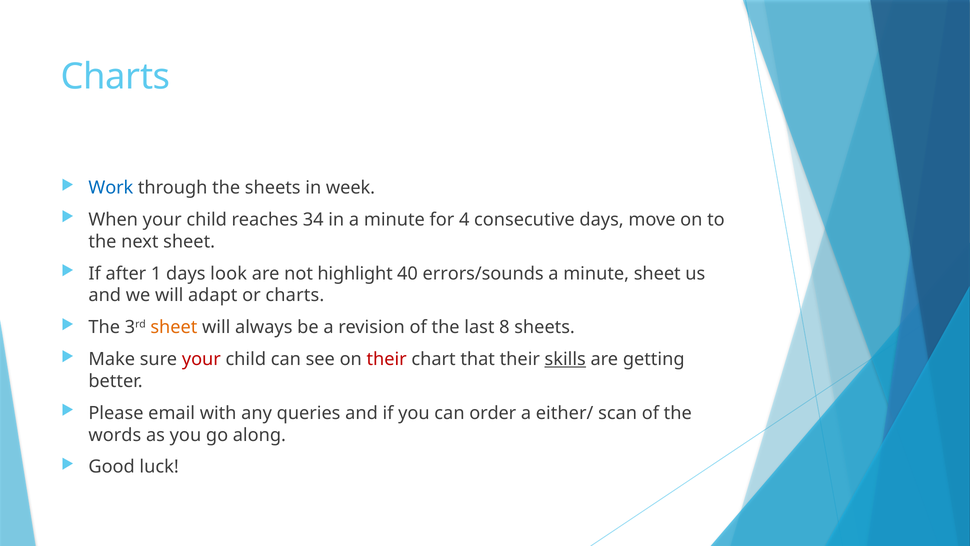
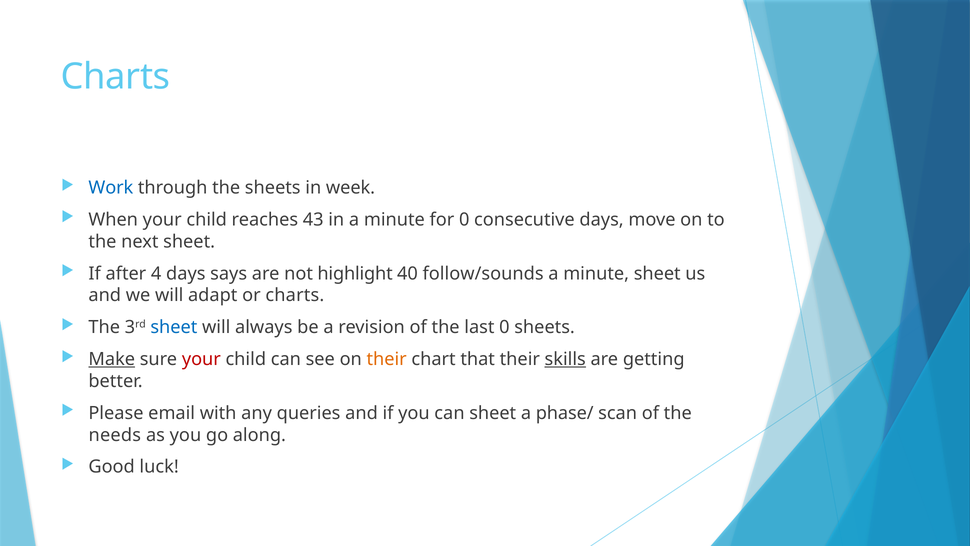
34: 34 -> 43
for 4: 4 -> 0
1: 1 -> 4
look: look -> says
errors/sounds: errors/sounds -> follow/sounds
sheet at (174, 327) colour: orange -> blue
last 8: 8 -> 0
Make underline: none -> present
their at (387, 359) colour: red -> orange
can order: order -> sheet
either/: either/ -> phase/
words: words -> needs
